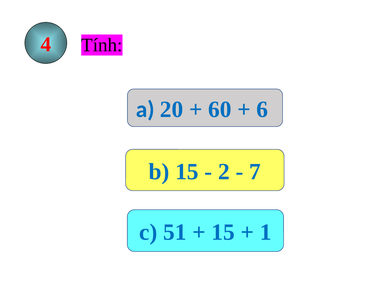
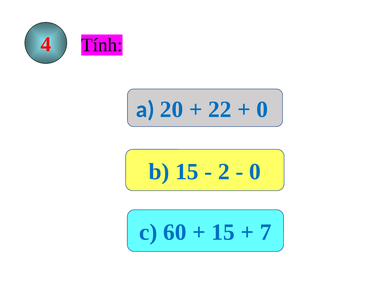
60: 60 -> 22
6 at (262, 110): 6 -> 0
7 at (255, 172): 7 -> 0
51: 51 -> 60
1: 1 -> 7
